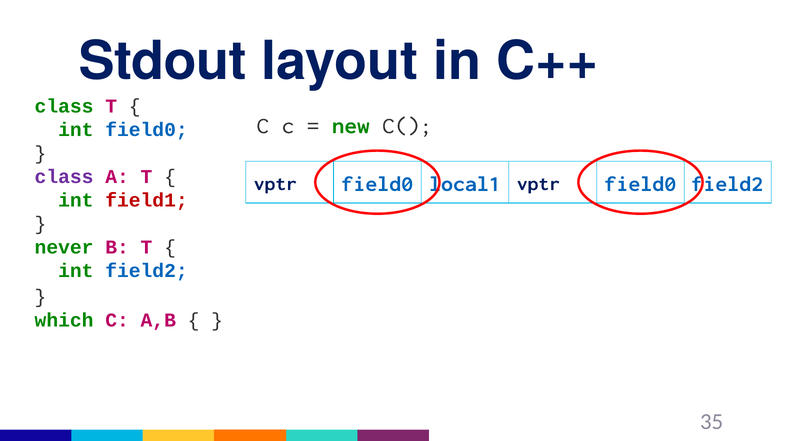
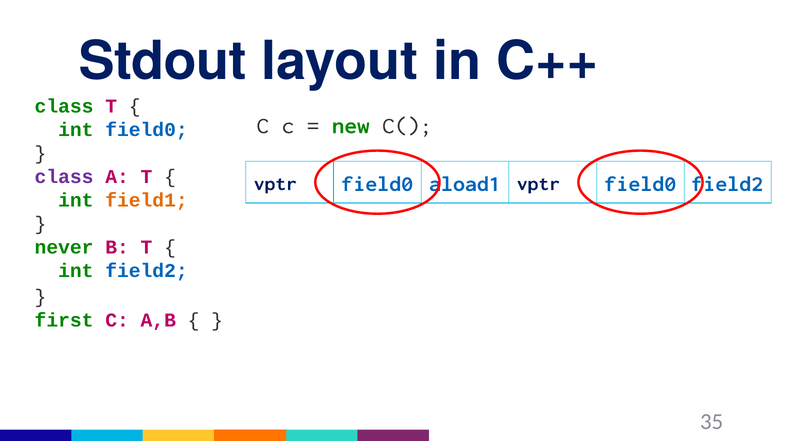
local1: local1 -> aload1
field1 colour: red -> orange
which: which -> first
